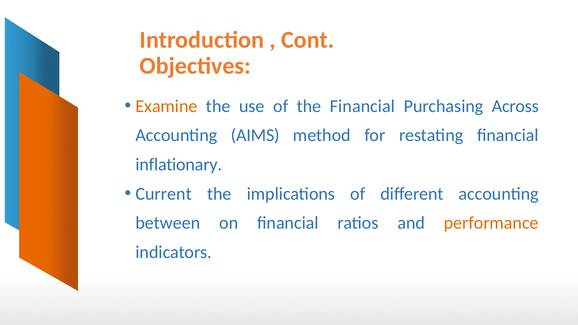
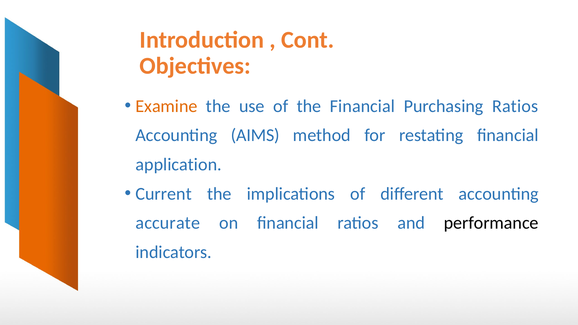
Purchasing Across: Across -> Ratios
inflationary: inflationary -> application
between: between -> accurate
performance colour: orange -> black
